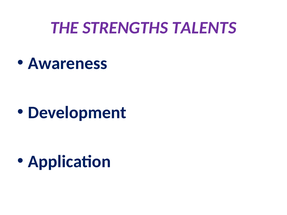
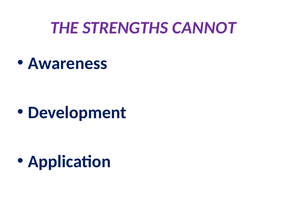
TALENTS: TALENTS -> CANNOT
